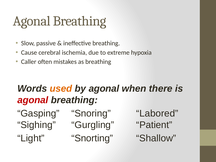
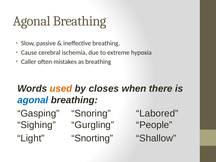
by agonal: agonal -> closes
agonal at (33, 100) colour: red -> blue
Patient: Patient -> People
